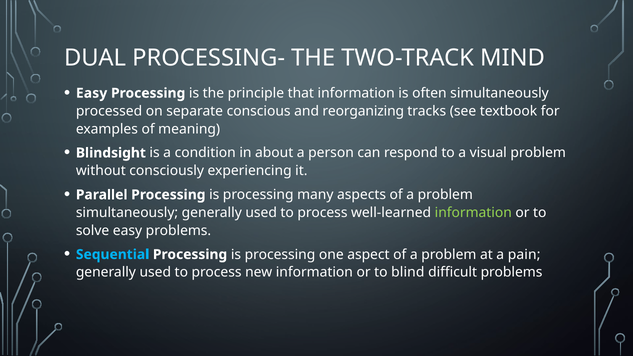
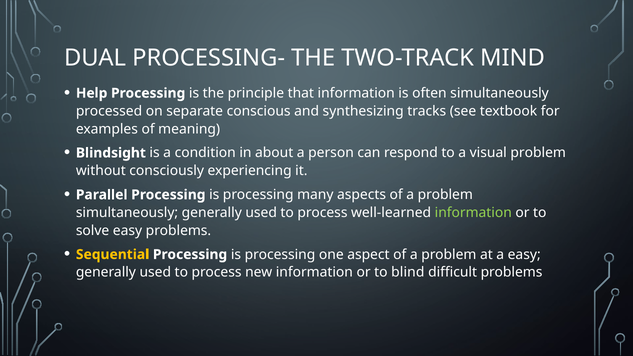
Easy at (92, 93): Easy -> Help
reorganizing: reorganizing -> synthesizing
Sequential colour: light blue -> yellow
a pain: pain -> easy
